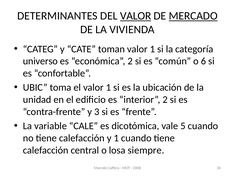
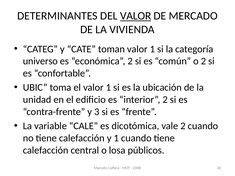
MERCADO underline: present -> none
o 6: 6 -> 2
vale 5: 5 -> 2
siempre: siempre -> públicos
